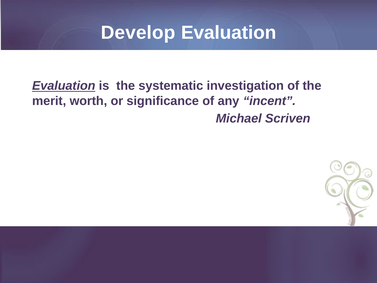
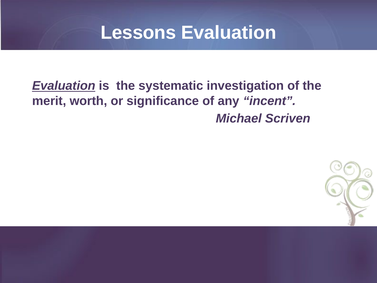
Develop: Develop -> Lessons
